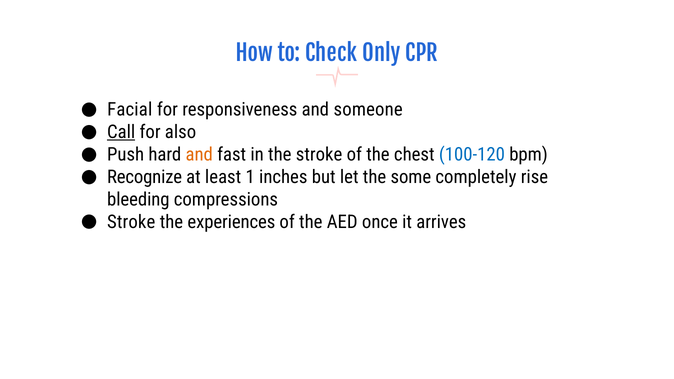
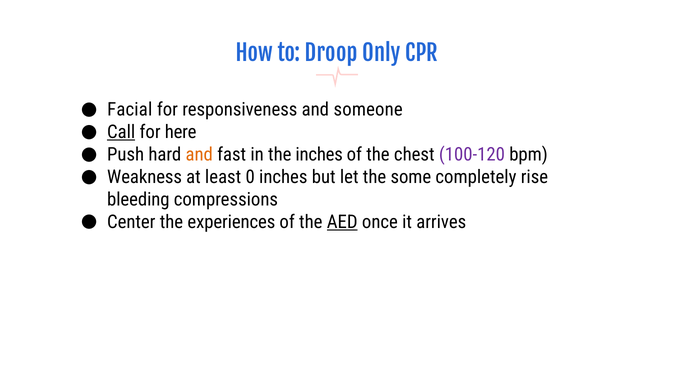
Check: Check -> Droop
also: also -> here
the stroke: stroke -> inches
100-120 colour: blue -> purple
Recognize: Recognize -> Weakness
1: 1 -> 0
Stroke at (131, 222): Stroke -> Center
AED underline: none -> present
